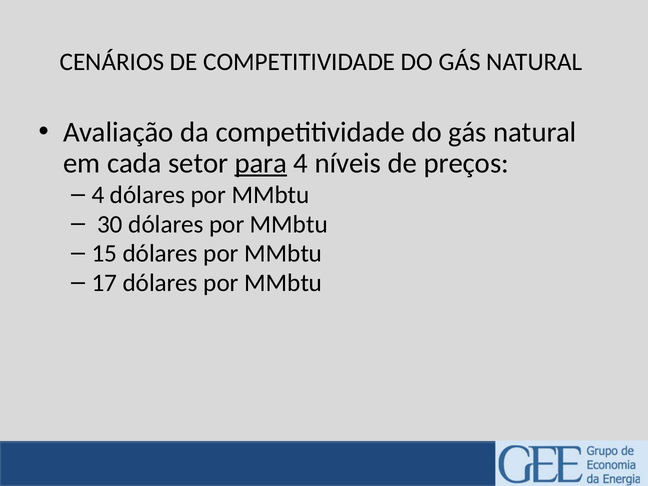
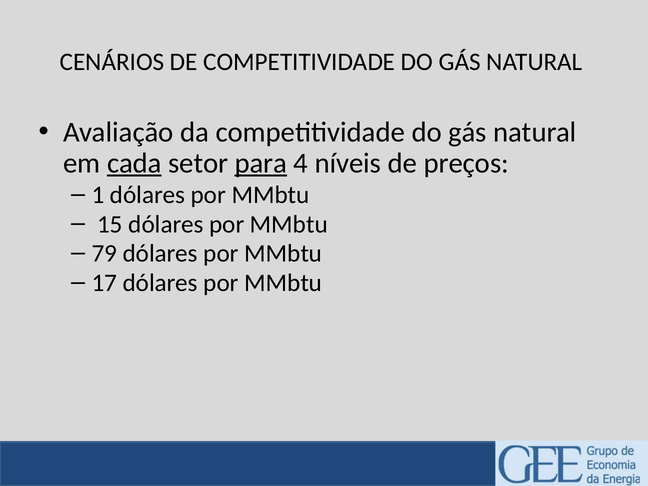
cada underline: none -> present
4 at (98, 195): 4 -> 1
30: 30 -> 15
15: 15 -> 79
